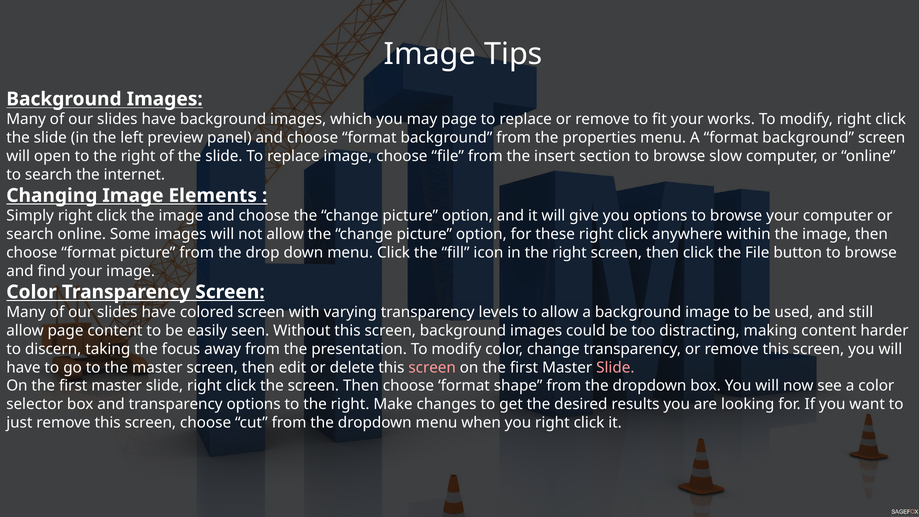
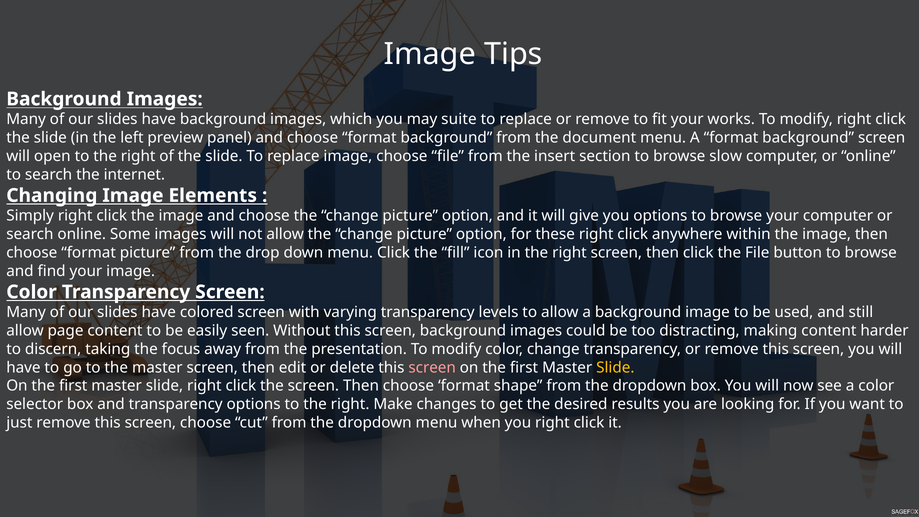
may page: page -> suite
properties: properties -> document
Slide at (615, 367) colour: pink -> yellow
